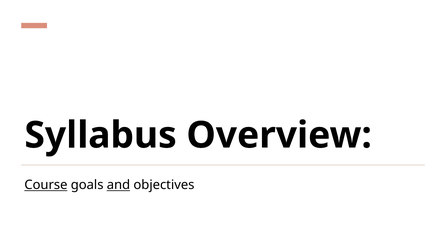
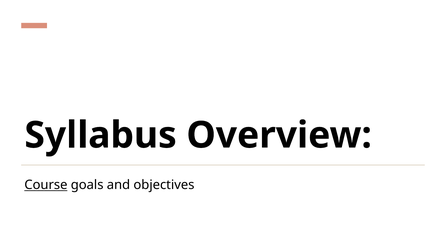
and underline: present -> none
